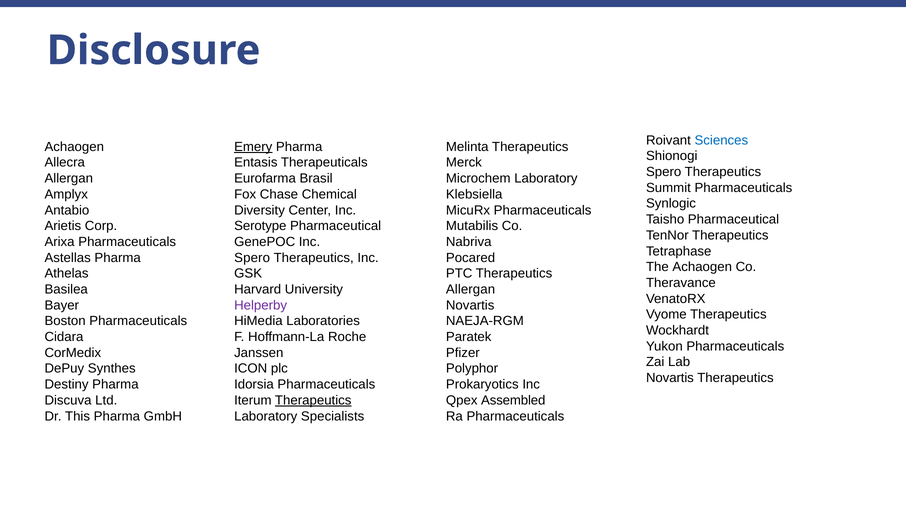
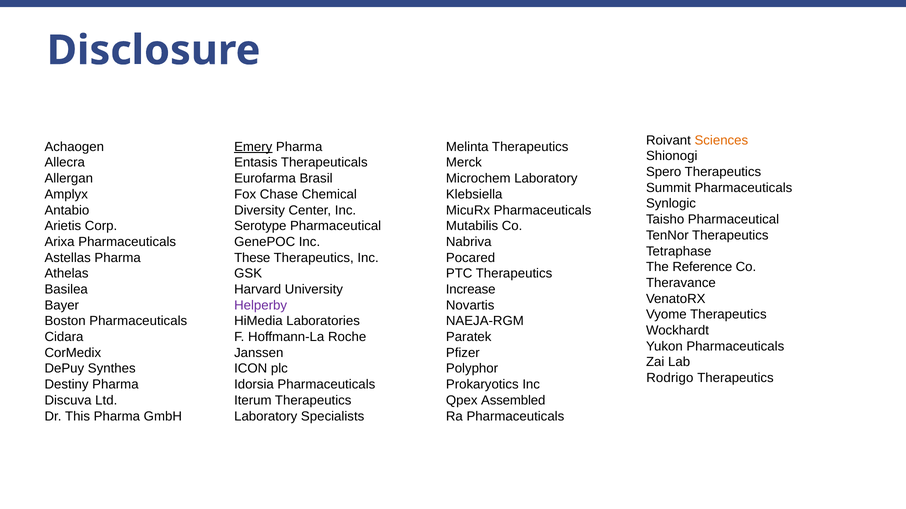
Sciences colour: blue -> orange
Spero at (252, 258): Spero -> These
The Achaogen: Achaogen -> Reference
Allergan at (471, 290): Allergan -> Increase
Novartis at (670, 378): Novartis -> Rodrigo
Therapeutics at (313, 401) underline: present -> none
